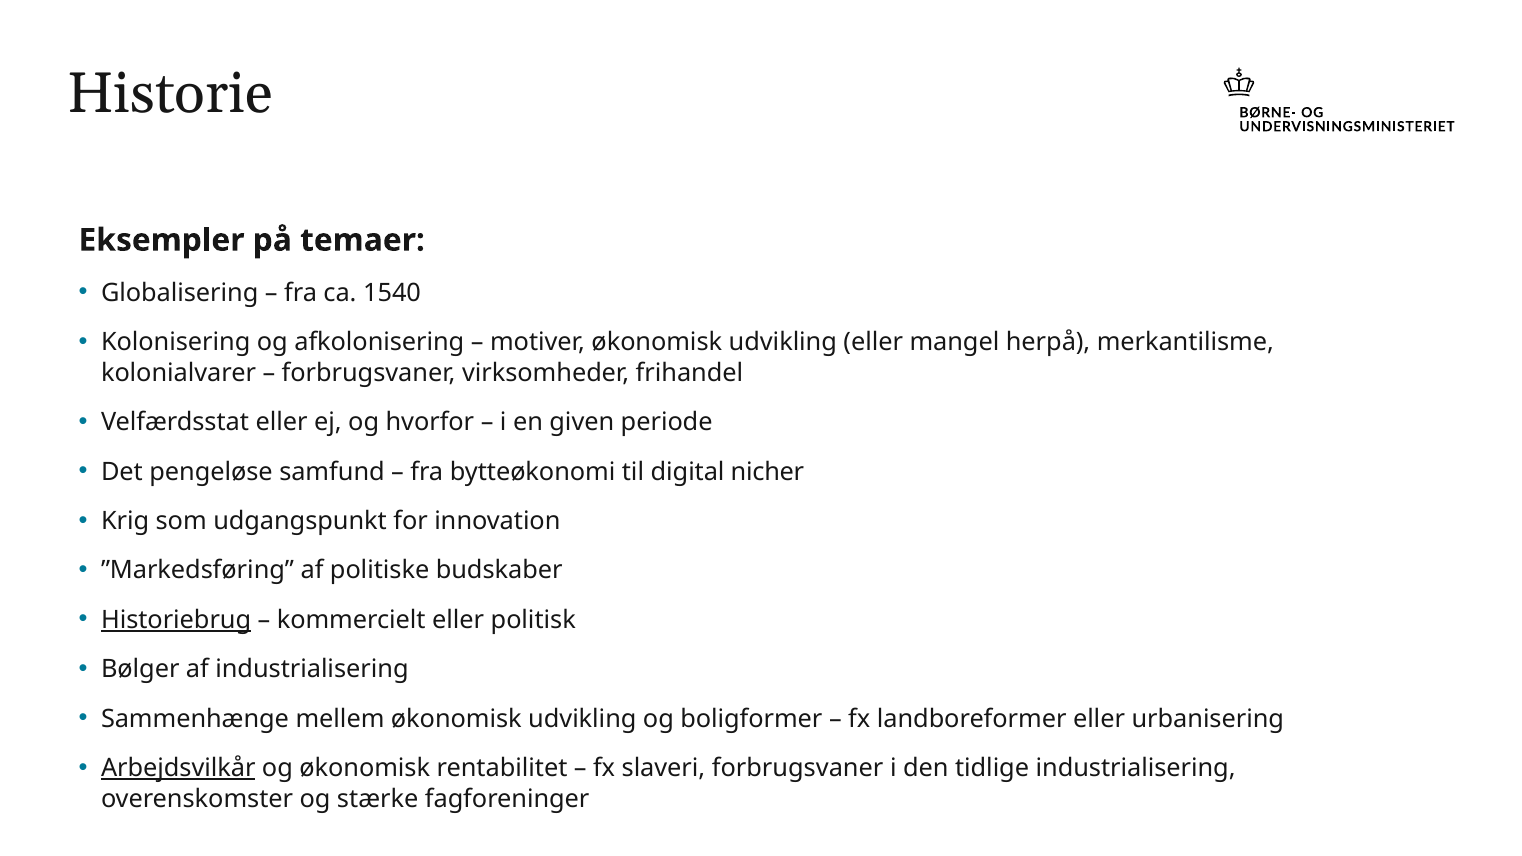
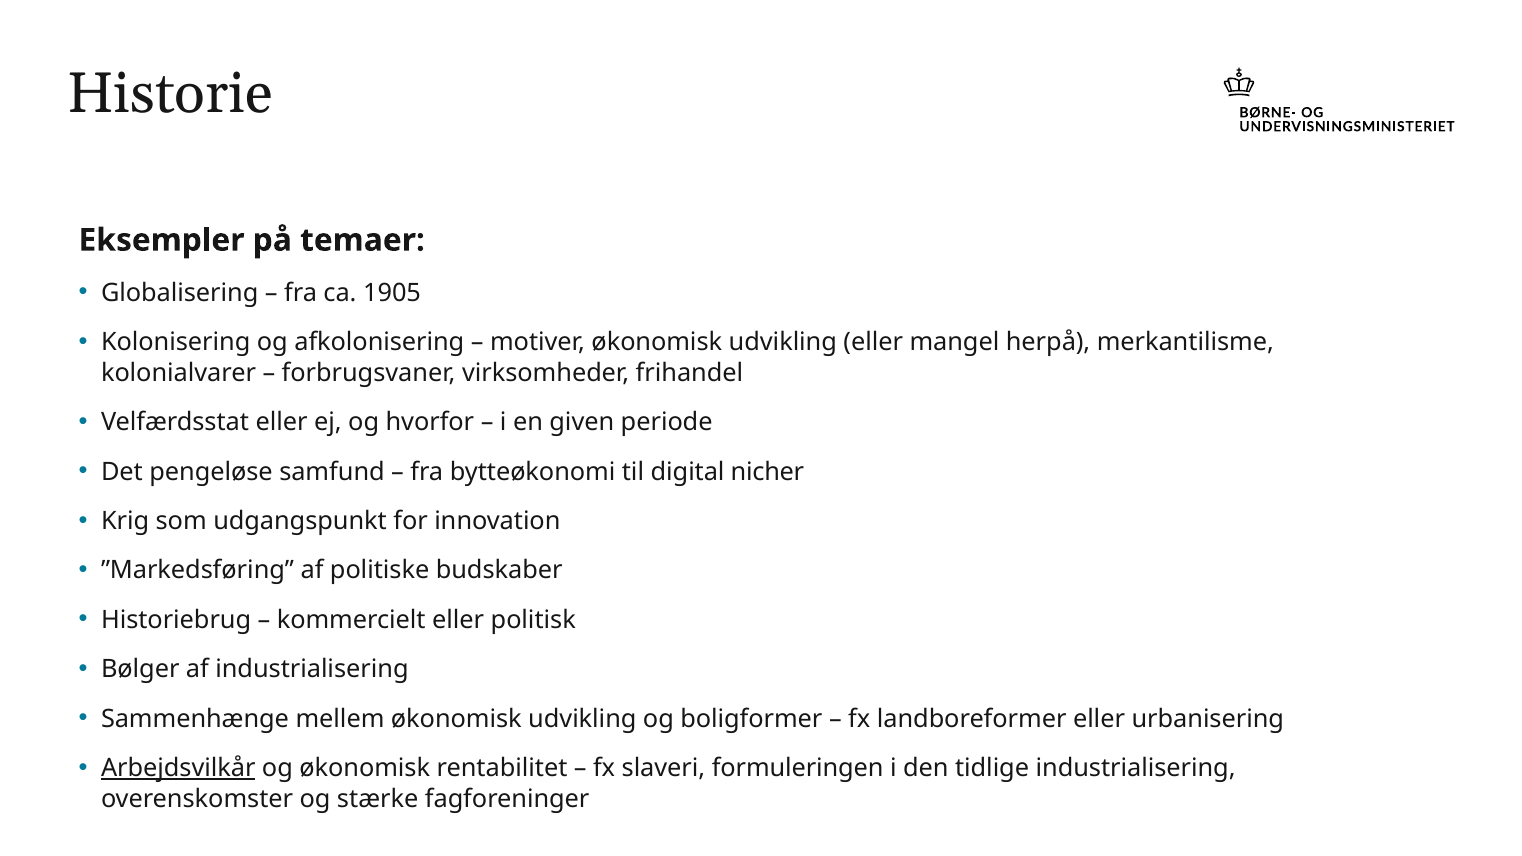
1540: 1540 -> 1905
Historiebrug underline: present -> none
slaveri forbrugsvaner: forbrugsvaner -> formuleringen
